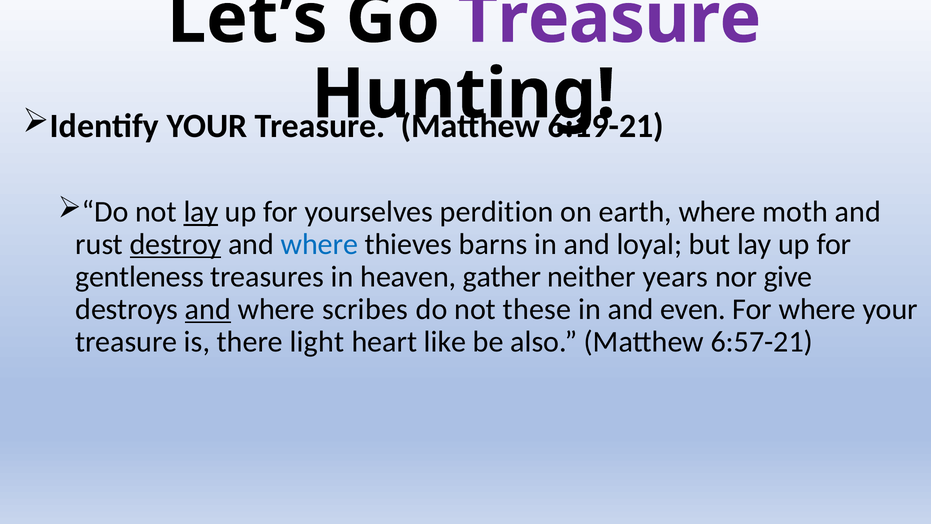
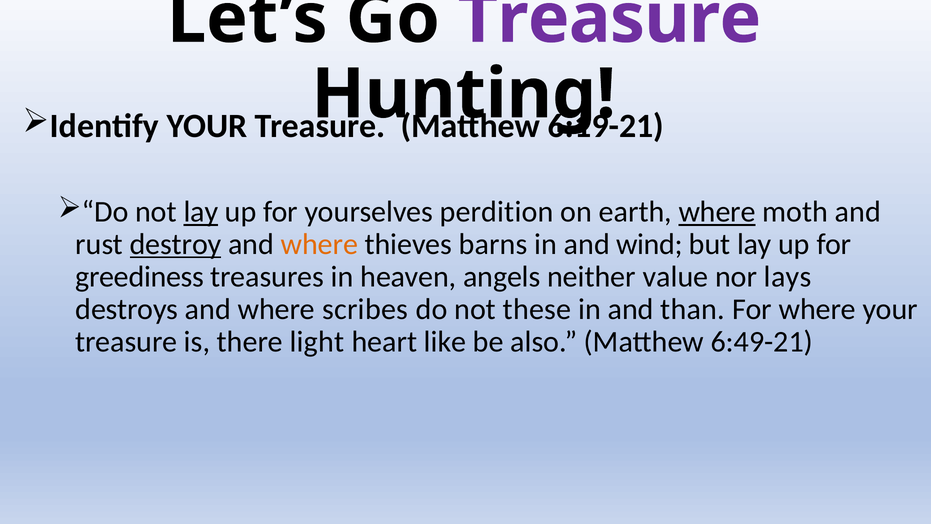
where at (717, 212) underline: none -> present
where at (319, 244) colour: blue -> orange
loyal: loyal -> wind
gentleness: gentleness -> greediness
gather: gather -> angels
years: years -> value
give: give -> lays
and at (208, 309) underline: present -> none
even: even -> than
6:57-21: 6:57-21 -> 6:49-21
